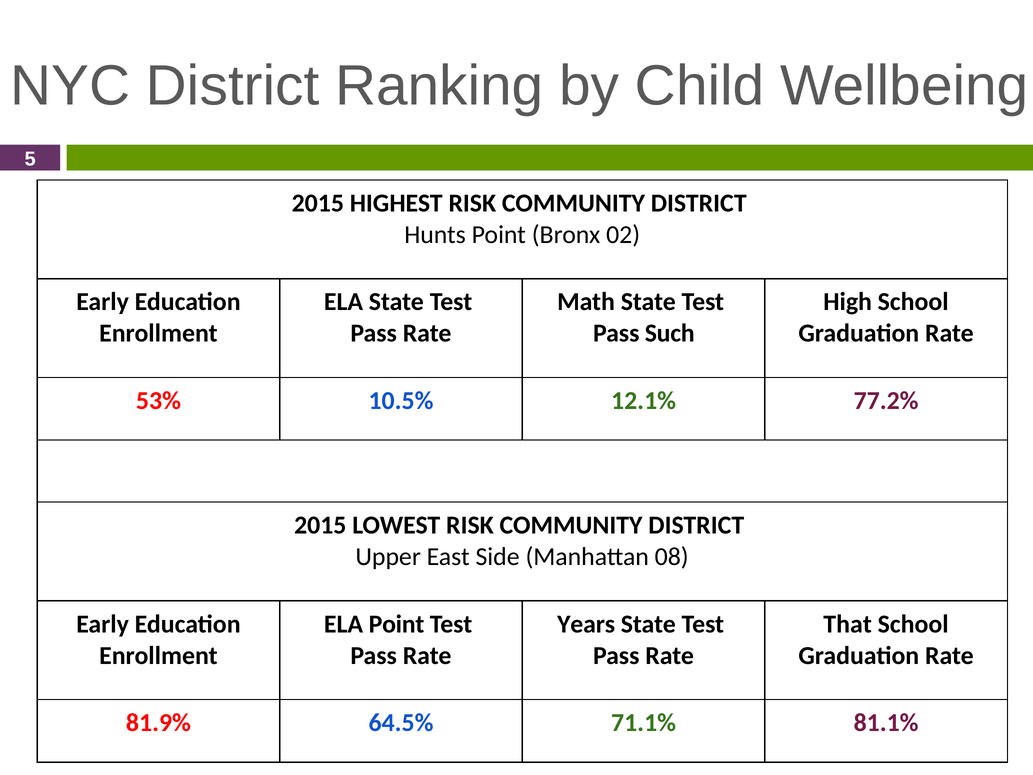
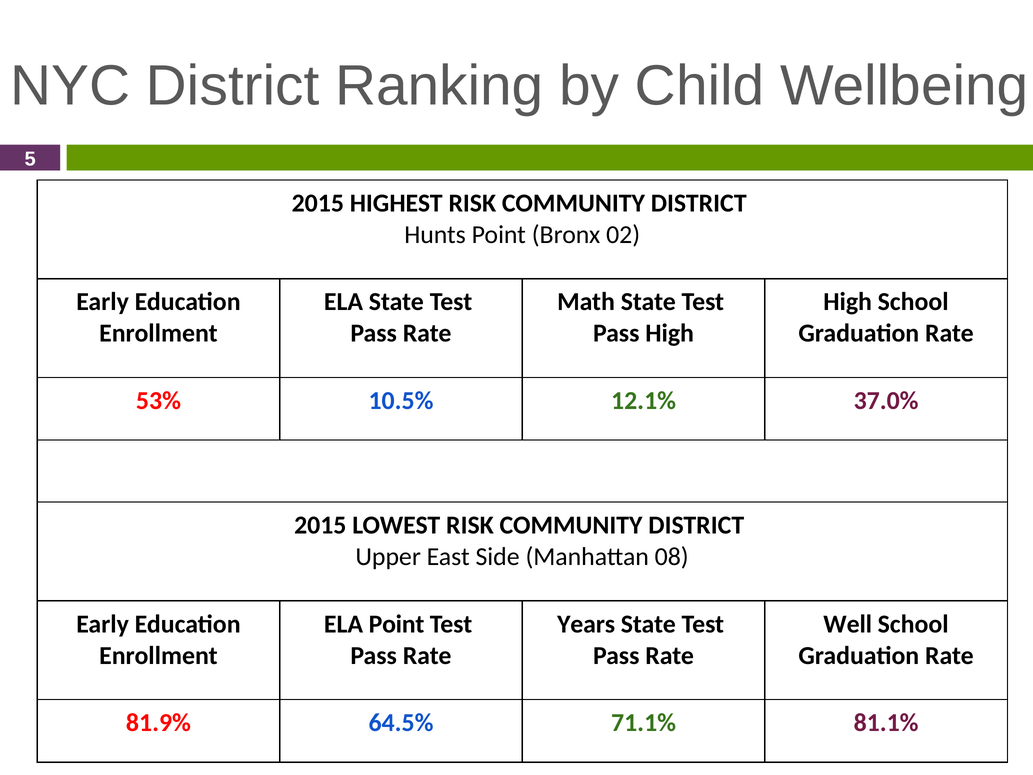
Pass Such: Such -> High
77.2%: 77.2% -> 37.0%
That: That -> Well
